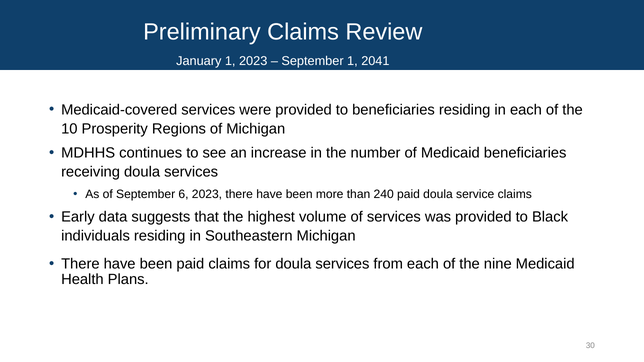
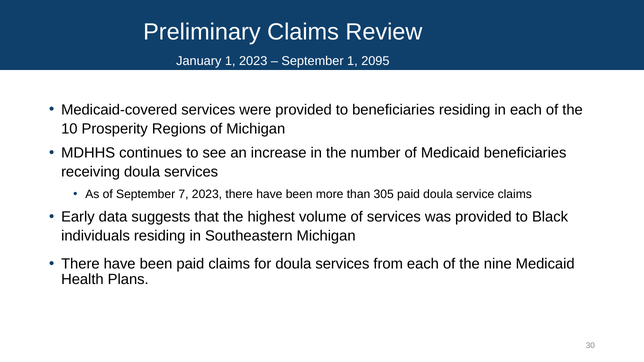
2041: 2041 -> 2095
6: 6 -> 7
240: 240 -> 305
